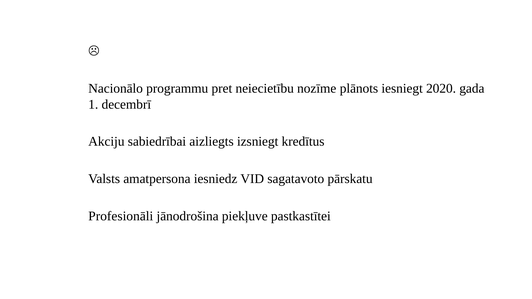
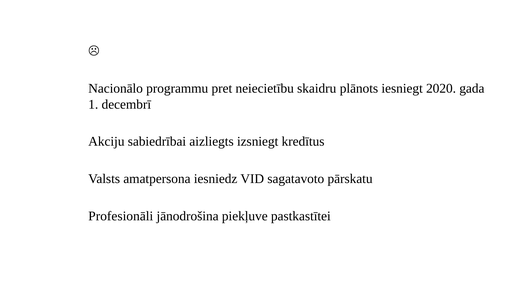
nozīme: nozīme -> skaidru
